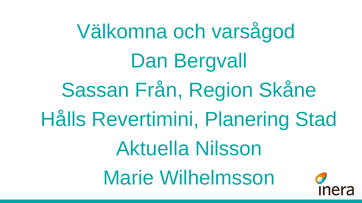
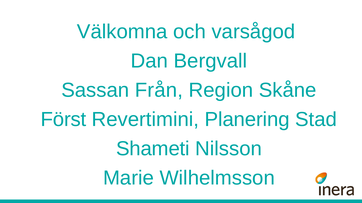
Hålls: Hålls -> Först
Aktuella: Aktuella -> Shameti
